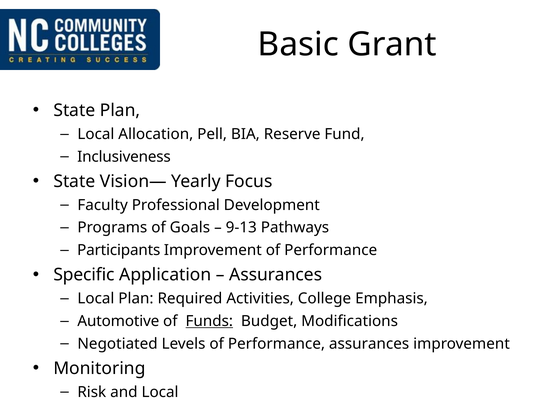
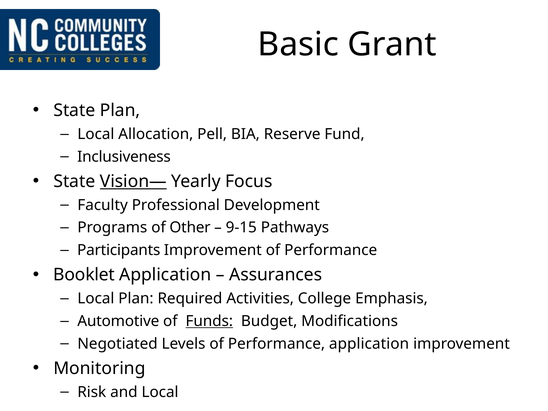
Vision— underline: none -> present
Goals: Goals -> Other
9-13: 9-13 -> 9-15
Specific: Specific -> Booklet
Performance assurances: assurances -> application
